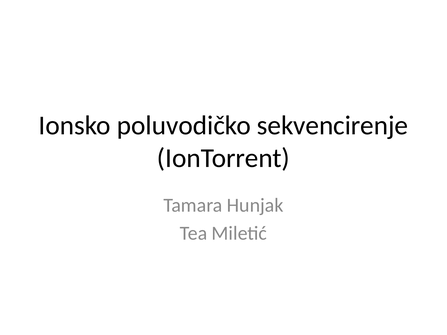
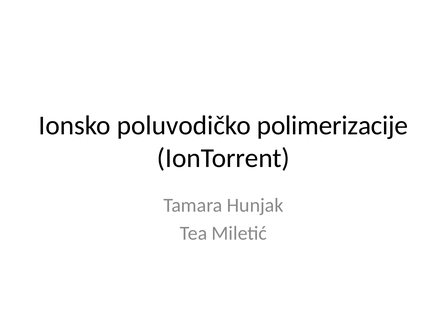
sekvencirenje: sekvencirenje -> polimerizacije
